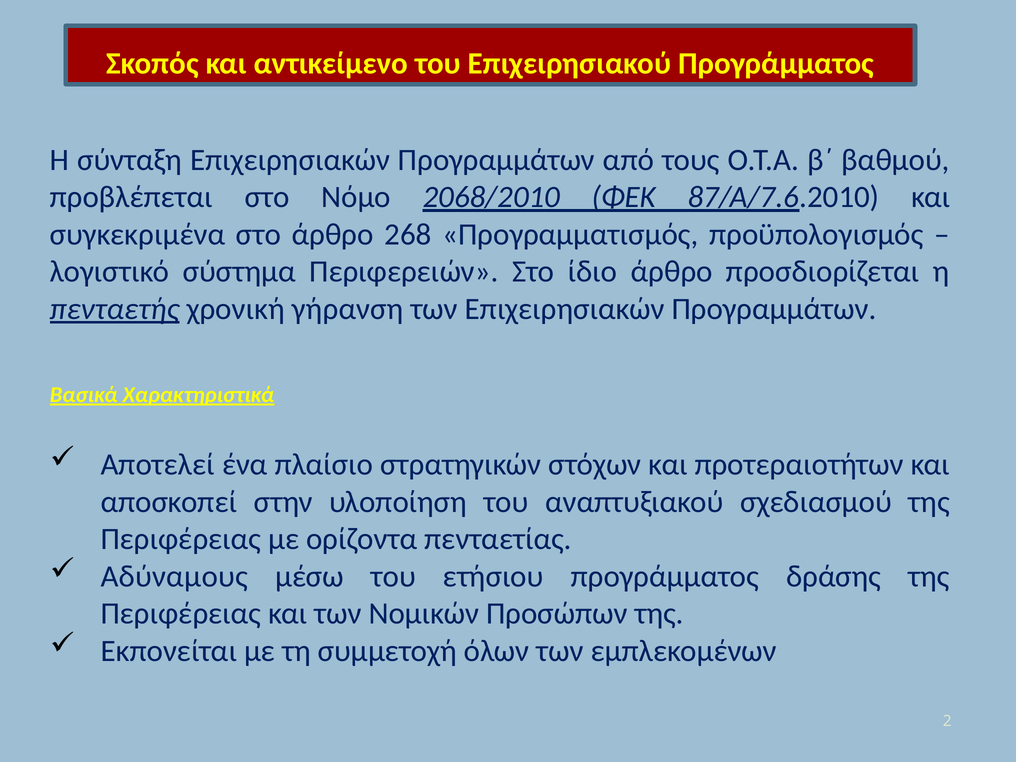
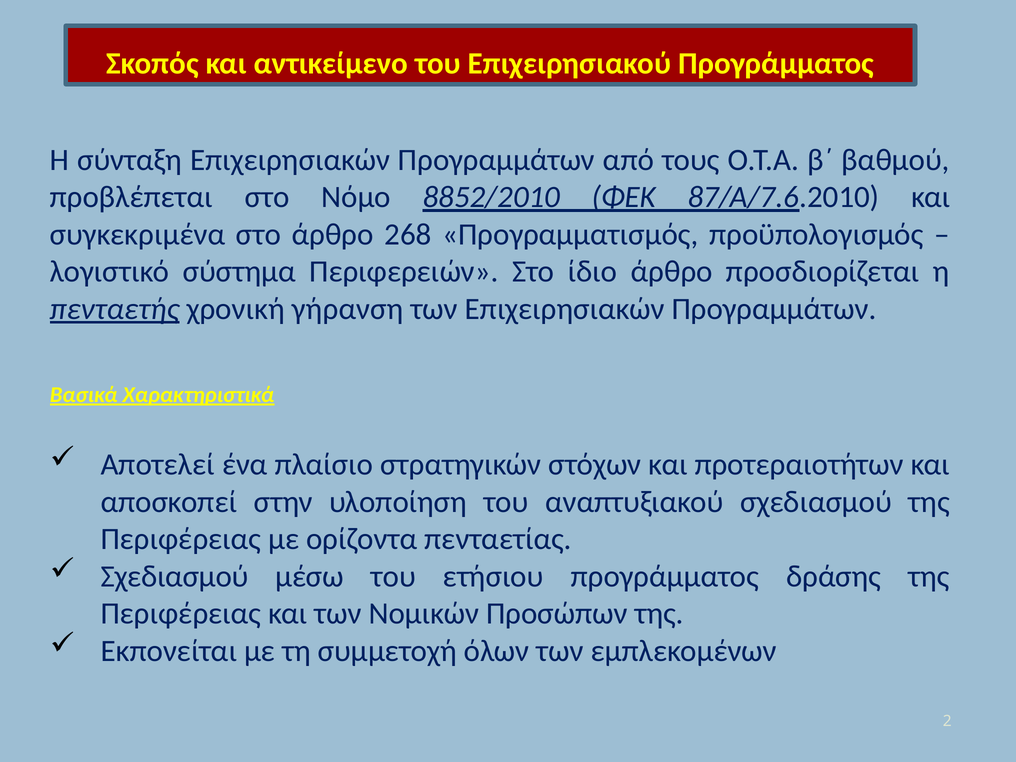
2068/2010: 2068/2010 -> 8852/2010
Αδύναμους at (174, 576): Αδύναμους -> Σχεδιασμού
